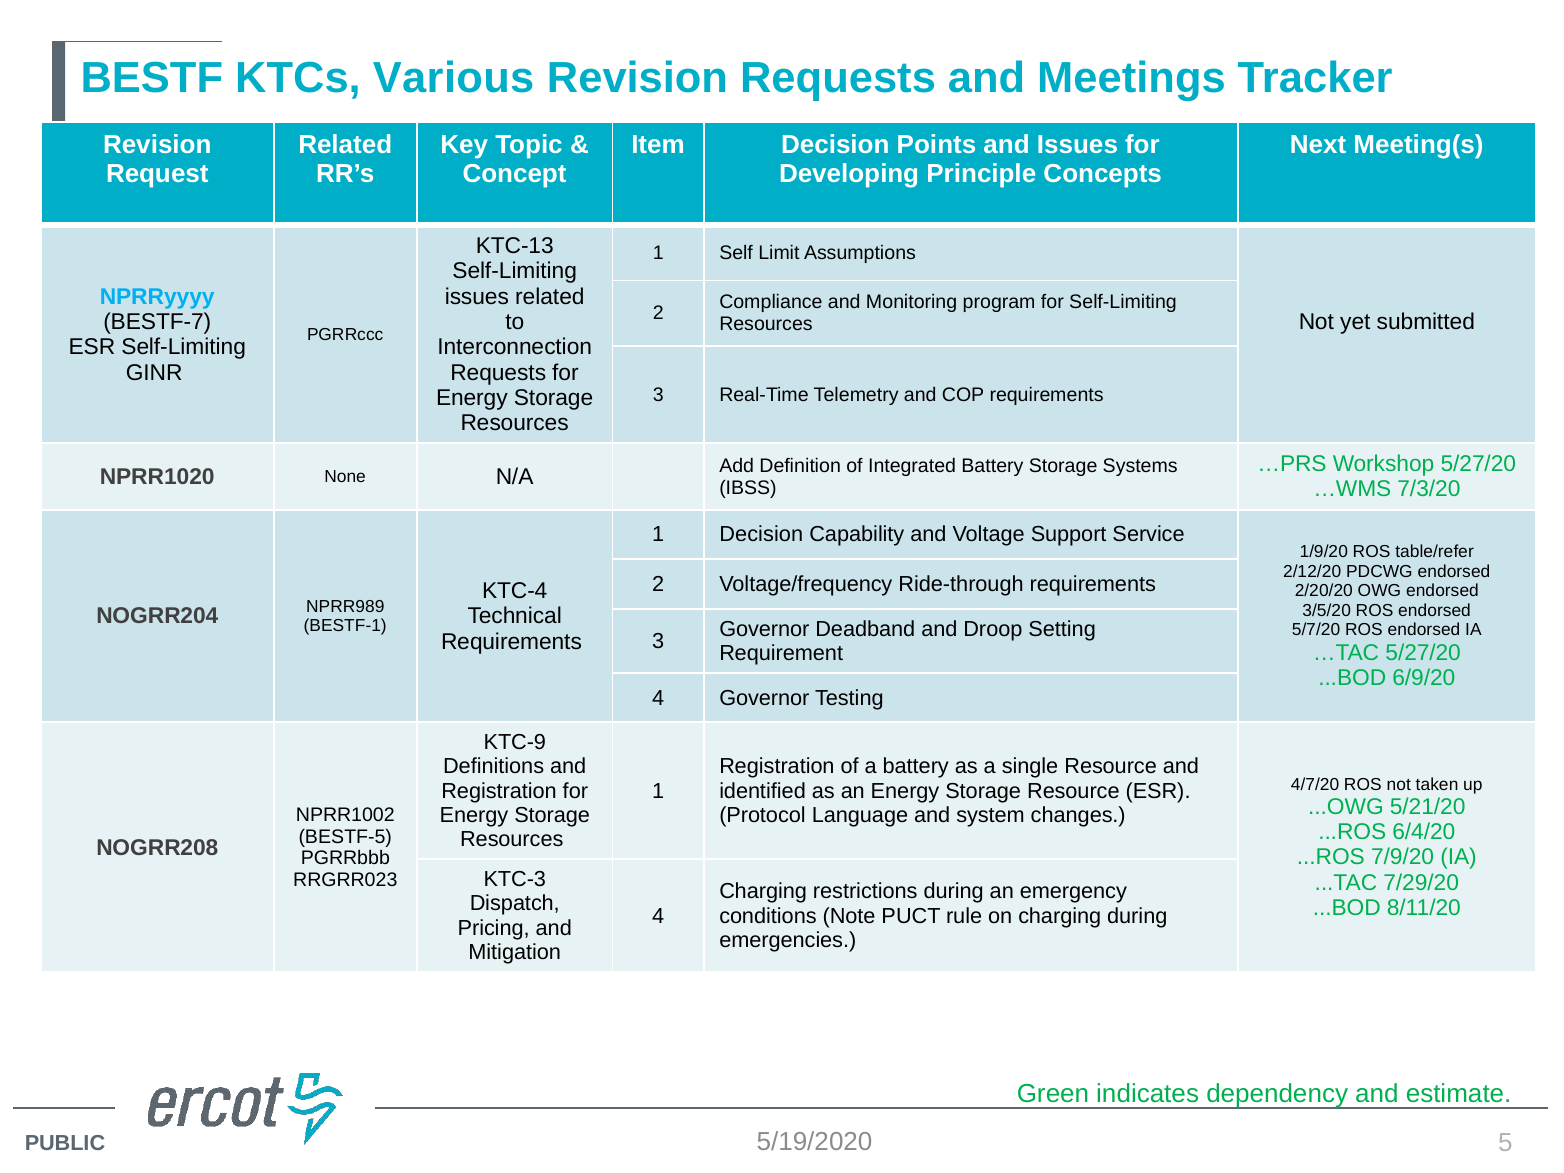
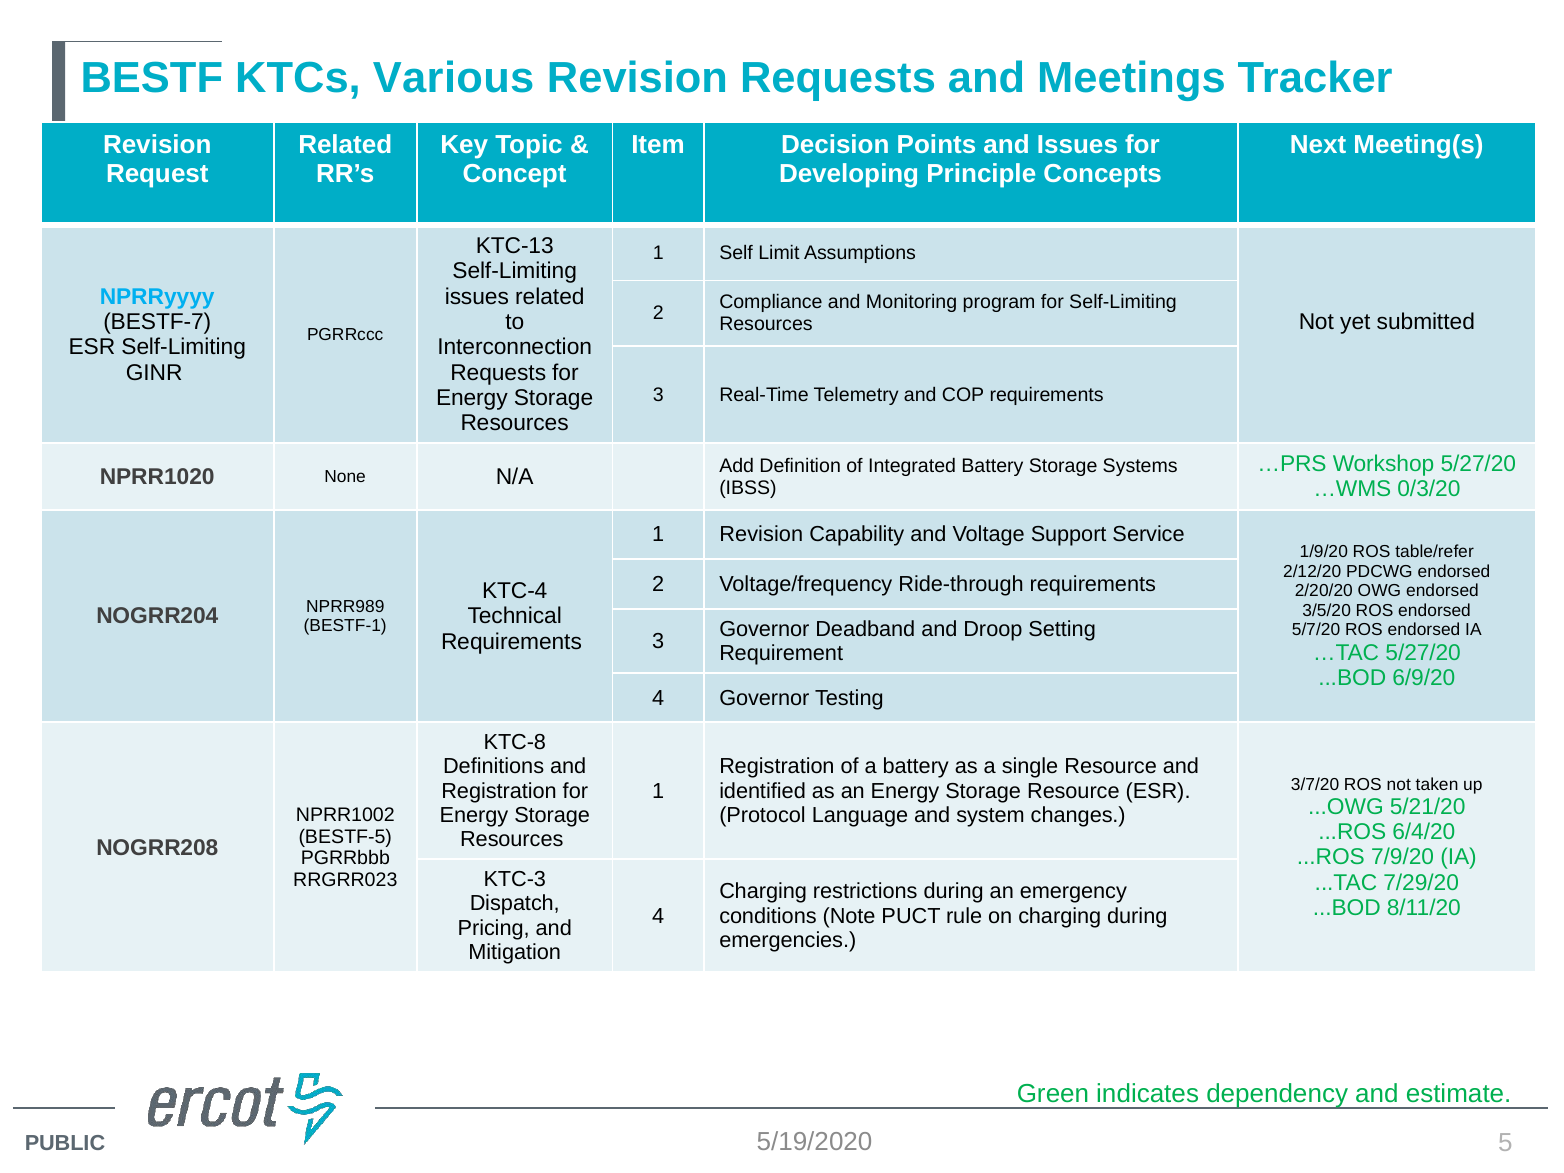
7/3/20: 7/3/20 -> 0/3/20
1 Decision: Decision -> Revision
KTC-9: KTC-9 -> KTC-8
4/7/20: 4/7/20 -> 3/7/20
